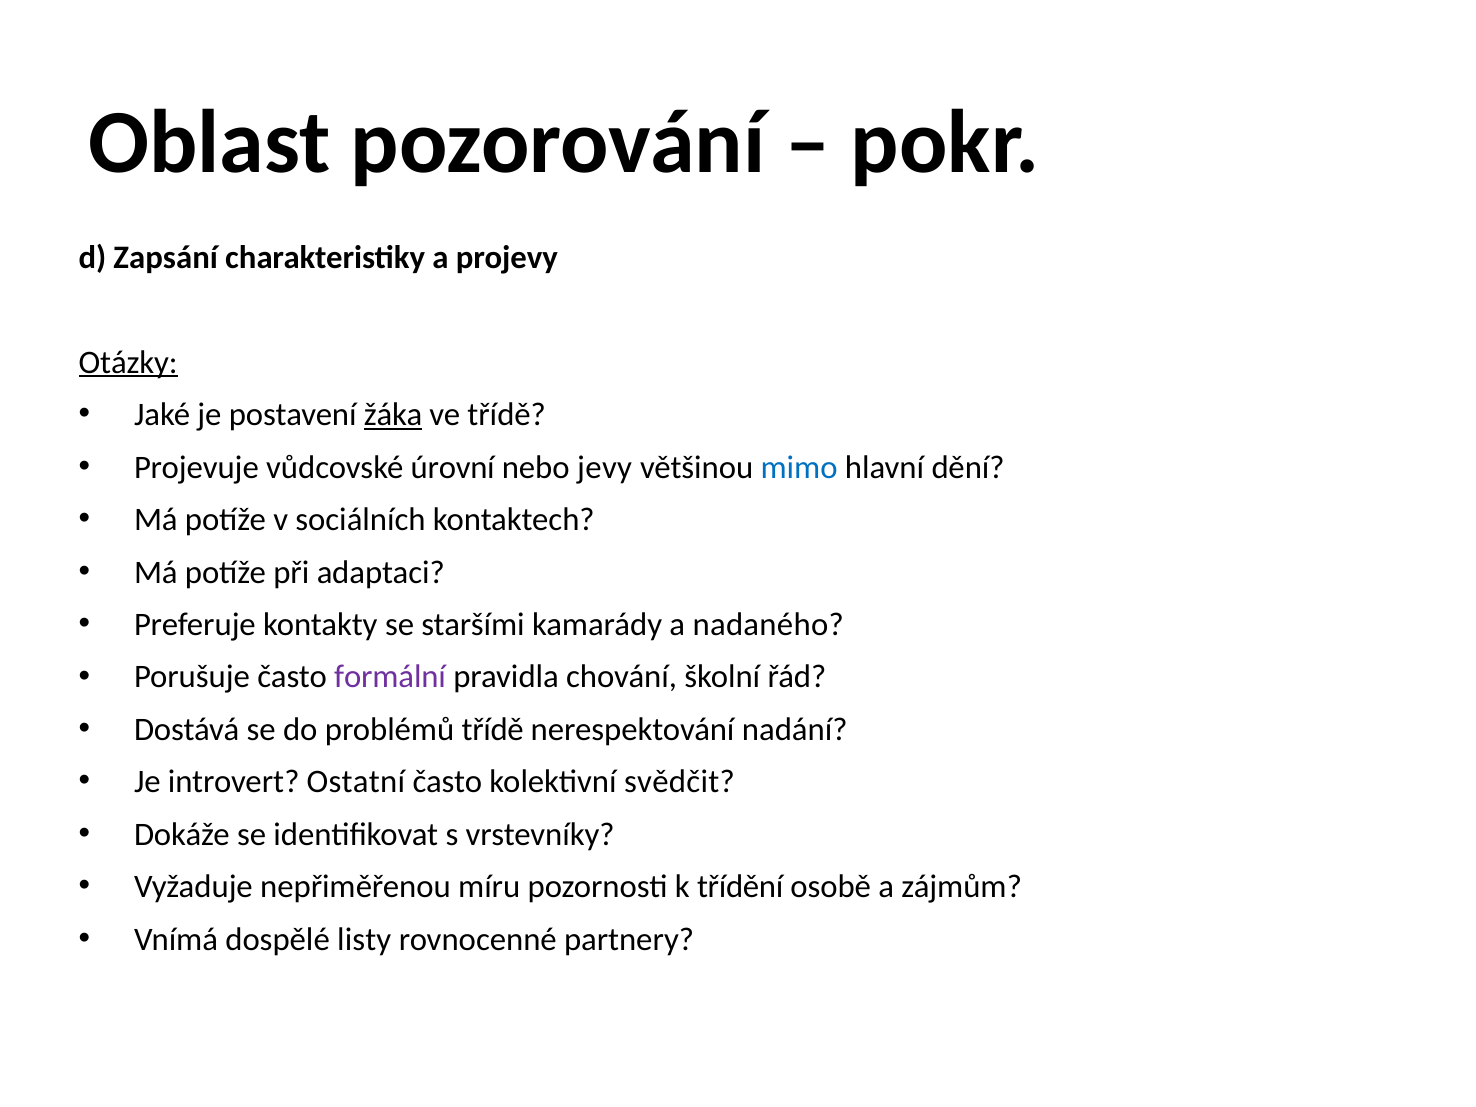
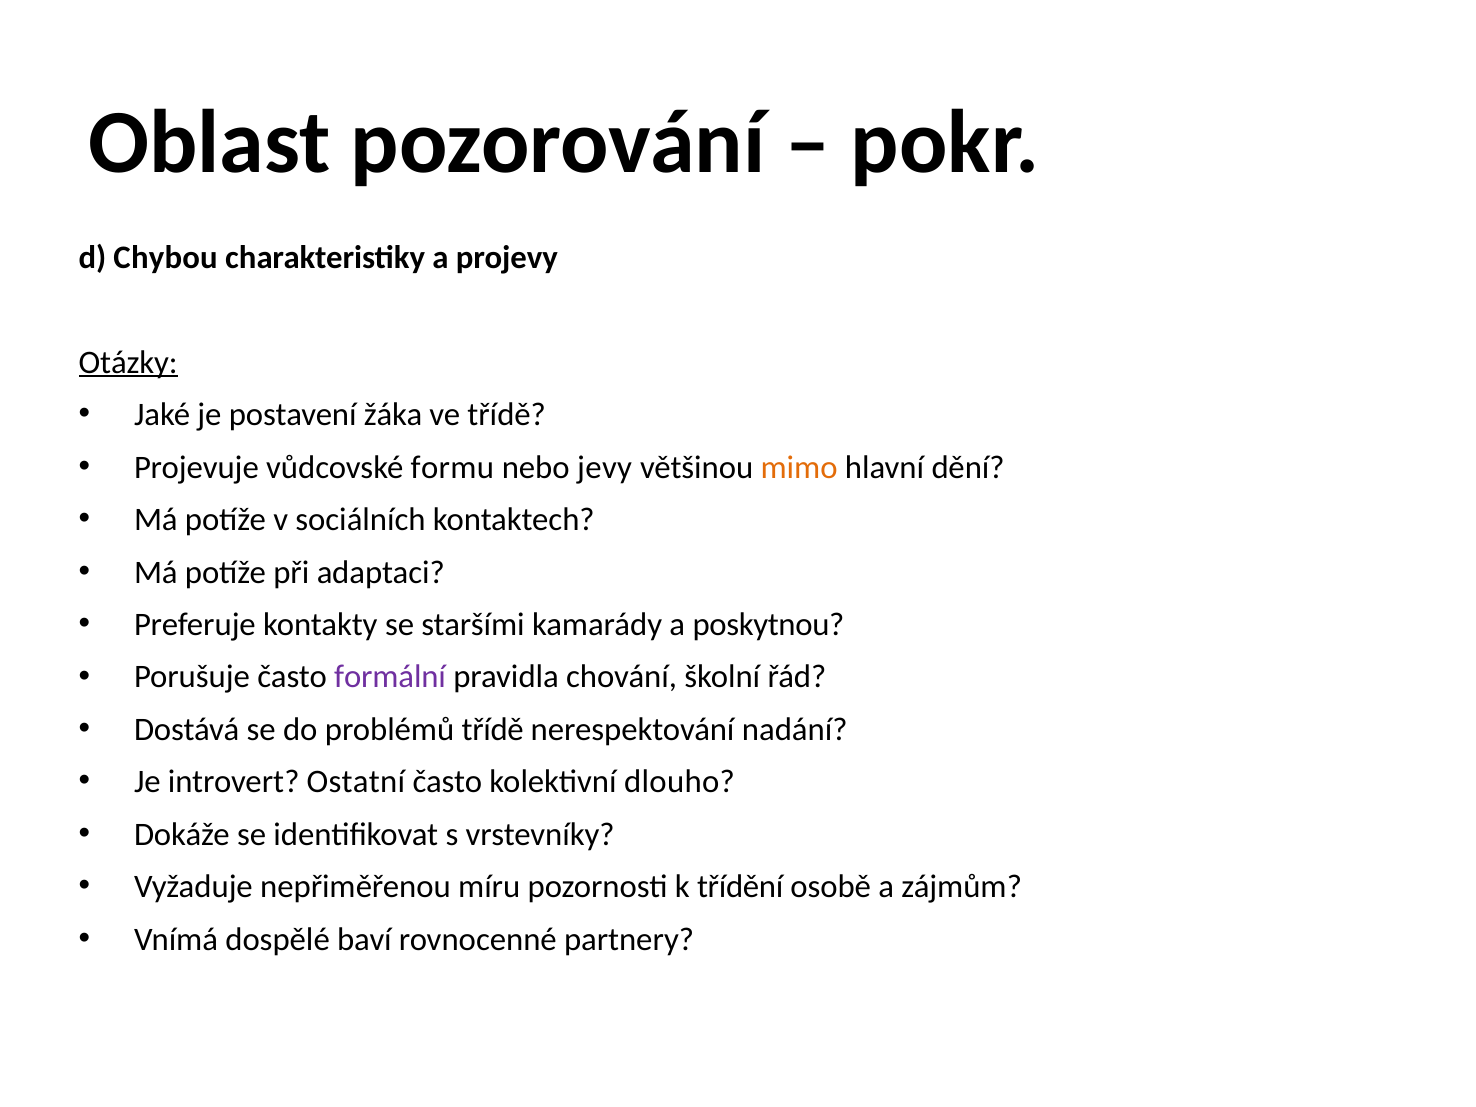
Zapsání: Zapsání -> Chybou
žáka underline: present -> none
úrovní: úrovní -> formu
mimo colour: blue -> orange
nadaného: nadaného -> poskytnou
svědčit: svědčit -> dlouho
listy: listy -> baví
